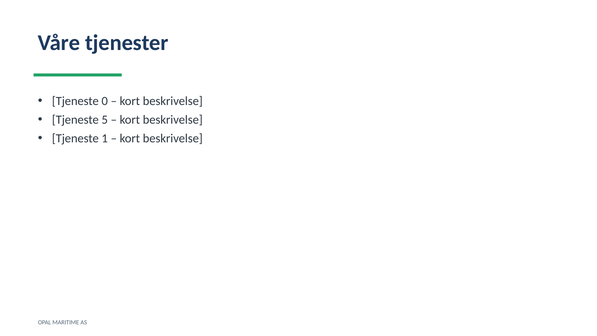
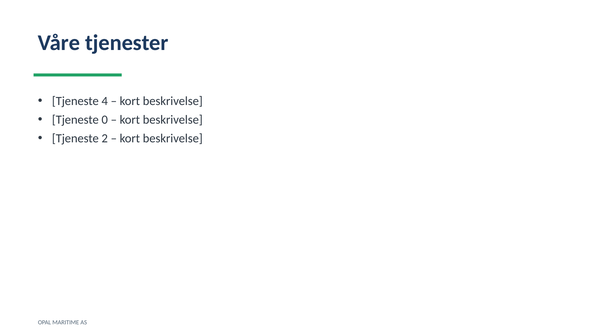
0: 0 -> 4
5: 5 -> 0
1: 1 -> 2
